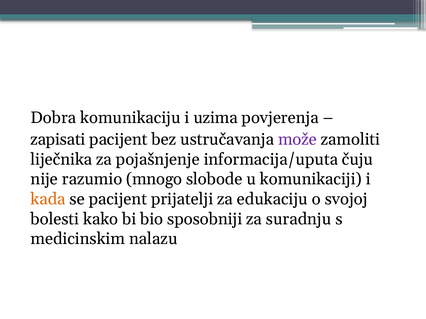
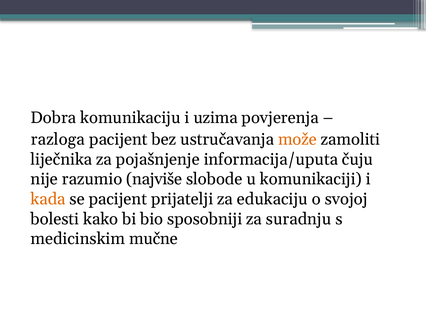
zapisati: zapisati -> razloga
može colour: purple -> orange
mnogo: mnogo -> najviše
nalazu: nalazu -> mučne
